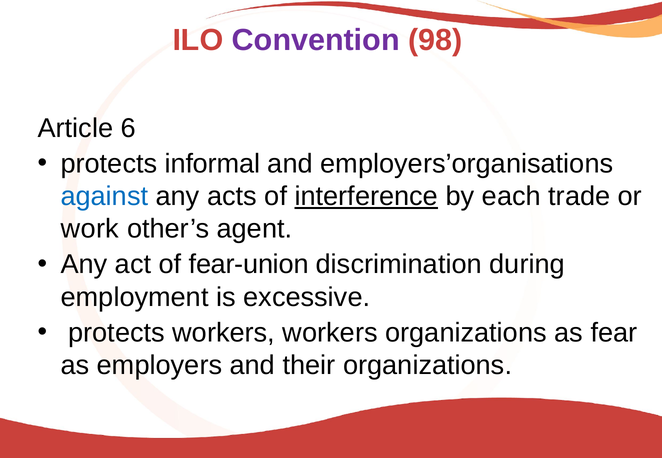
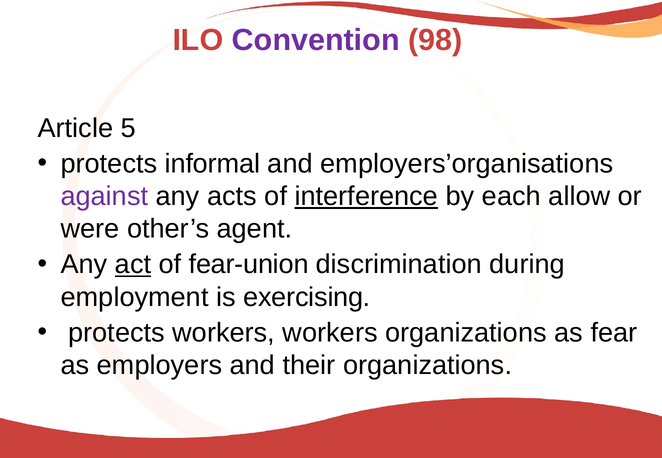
6: 6 -> 5
against colour: blue -> purple
trade: trade -> allow
work: work -> were
act underline: none -> present
excessive: excessive -> exercising
